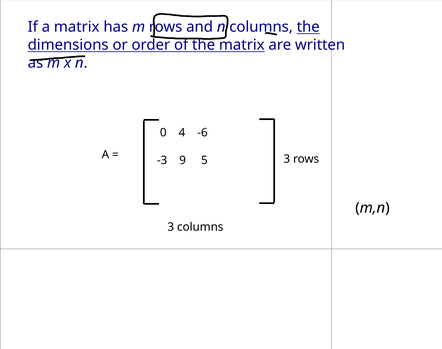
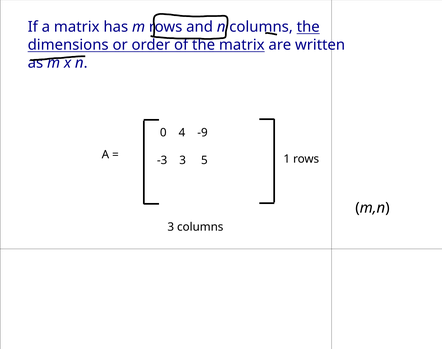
-6: -6 -> -9
3 at (287, 159): 3 -> 1
-3 9: 9 -> 3
